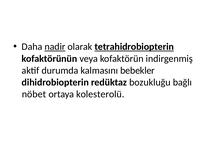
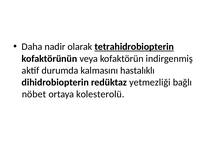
nadir underline: present -> none
bebekler: bebekler -> hastalıklı
bozukluğu: bozukluğu -> yetmezliği
